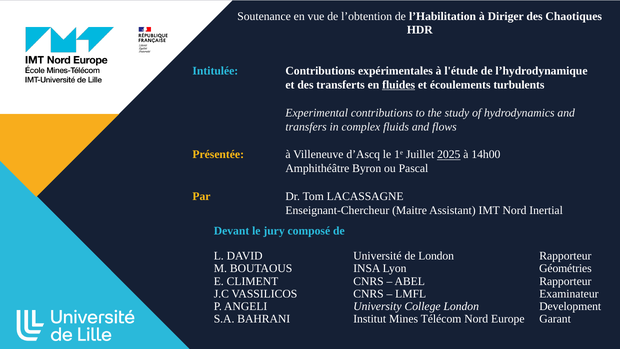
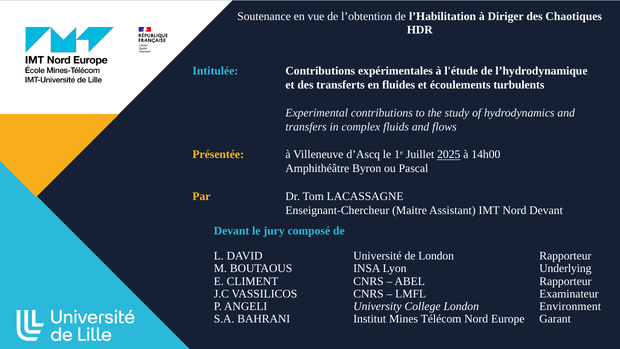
fluides underline: present -> none
Nord Inertial: Inertial -> Devant
Géométries: Géométries -> Underlying
Development: Development -> Environment
